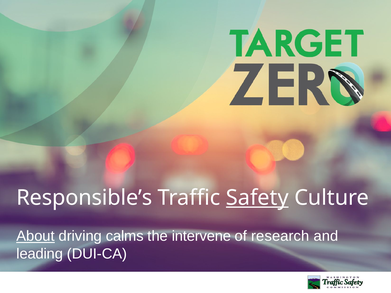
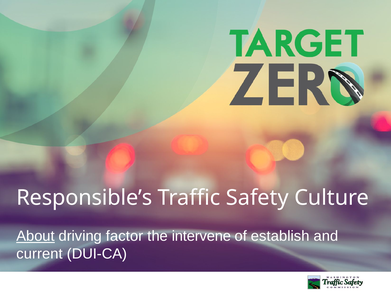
Safety underline: present -> none
calms: calms -> factor
research: research -> establish
leading: leading -> current
